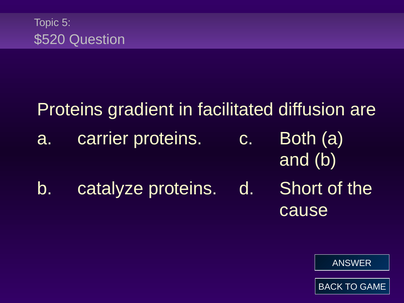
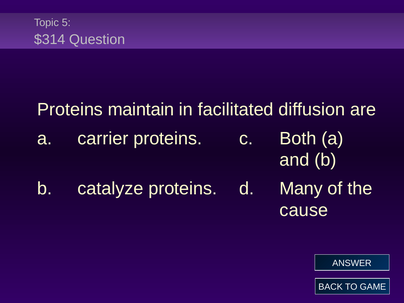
$520: $520 -> $314
gradient: gradient -> maintain
Short: Short -> Many
